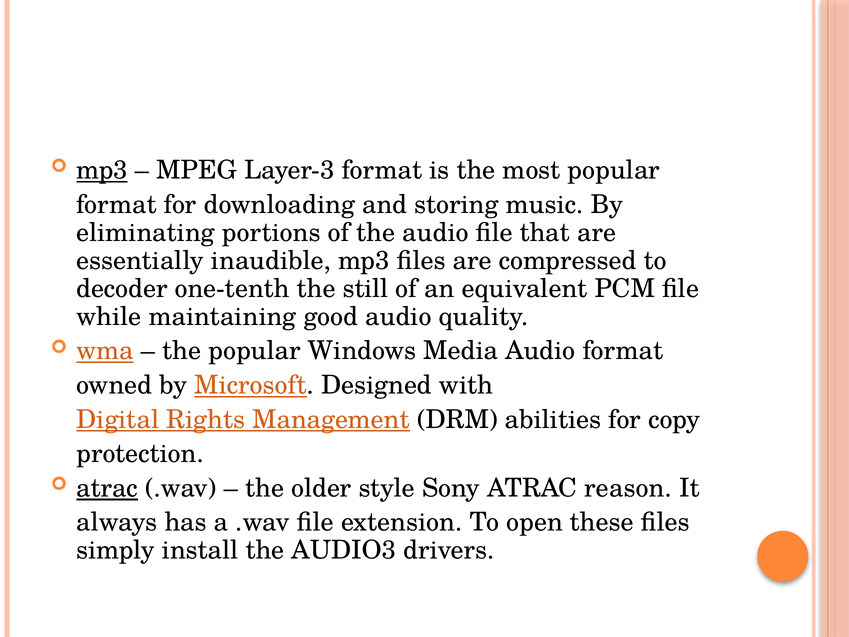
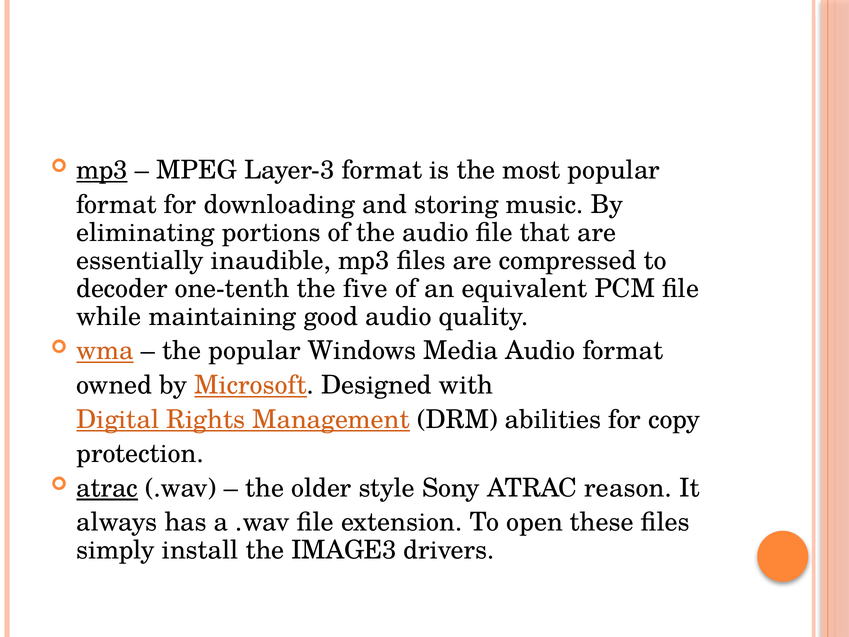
still: still -> five
AUDIO3: AUDIO3 -> IMAGE3
